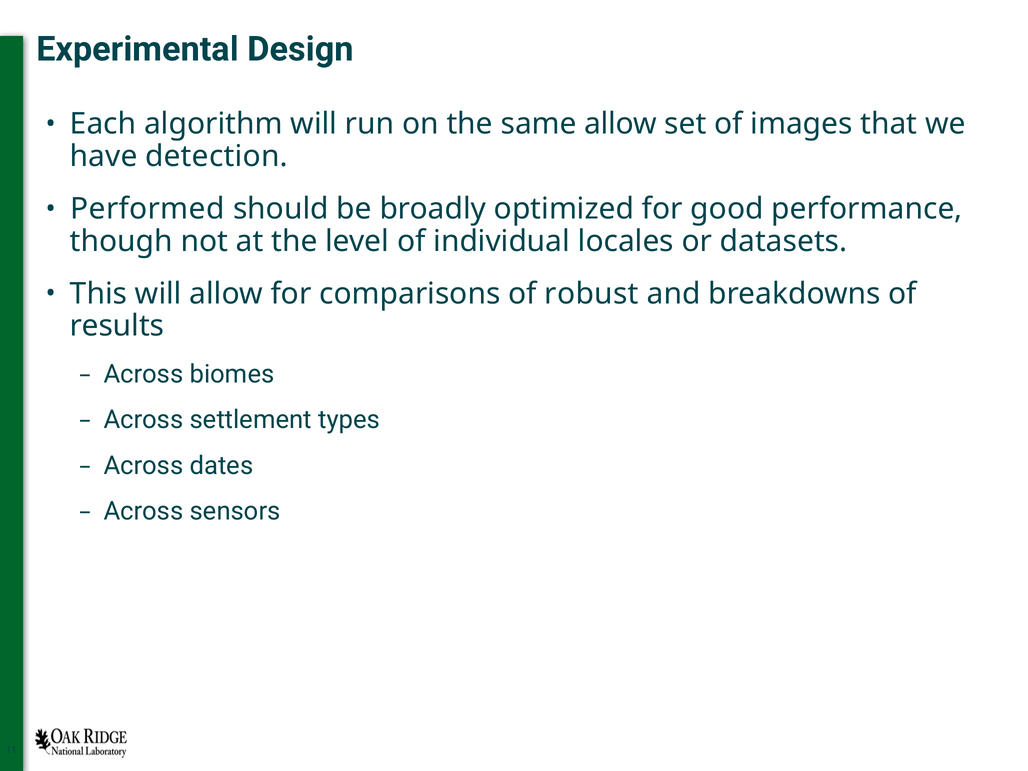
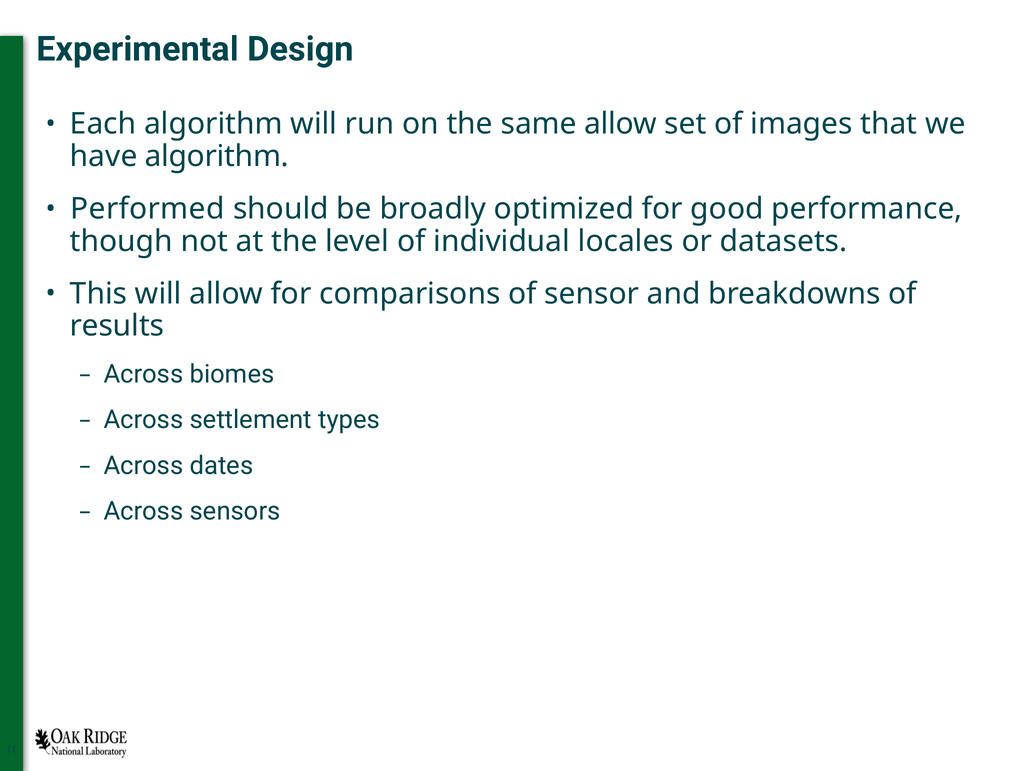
have detection: detection -> algorithm
robust: robust -> sensor
